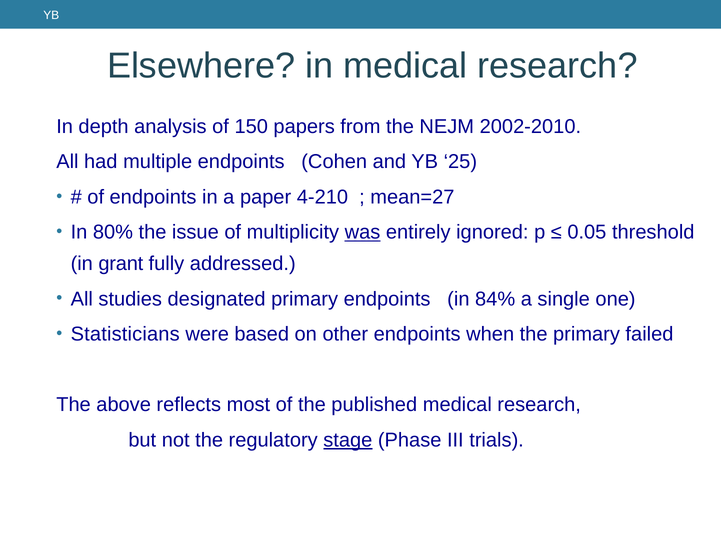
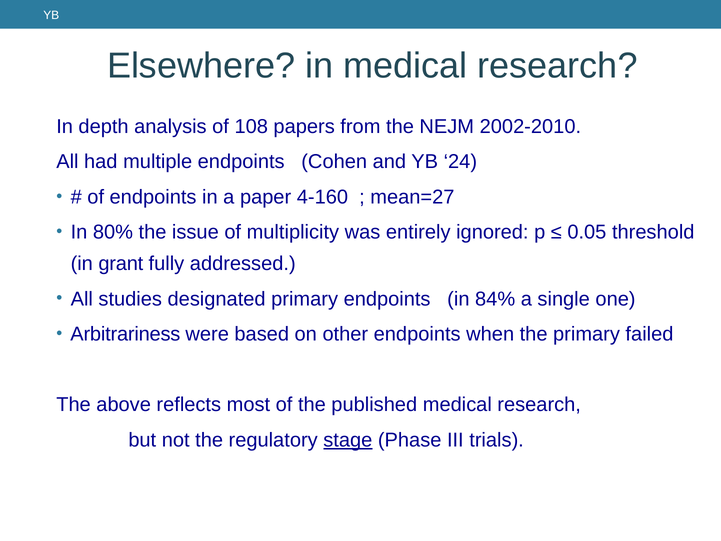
150: 150 -> 108
25: 25 -> 24
4-210: 4-210 -> 4-160
was underline: present -> none
Statisticians: Statisticians -> Arbitrariness
